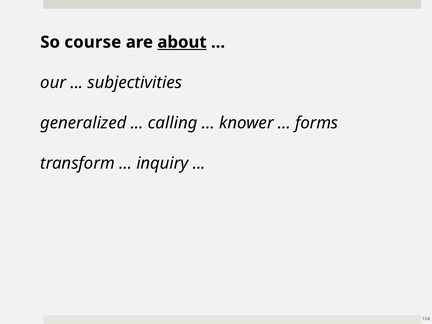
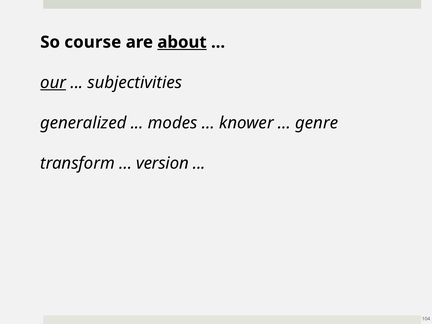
our underline: none -> present
calling: calling -> modes
forms: forms -> genre
inquiry: inquiry -> version
